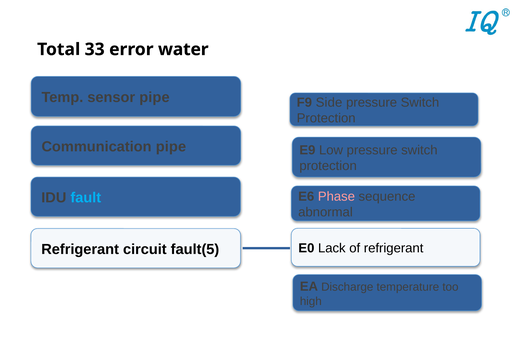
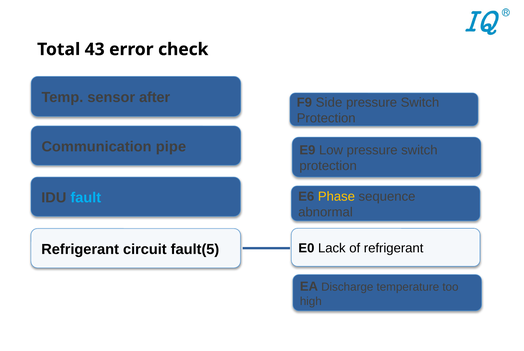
33: 33 -> 43
water: water -> check
sensor pipe: pipe -> after
Phase colour: pink -> yellow
